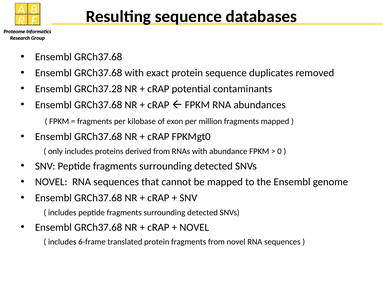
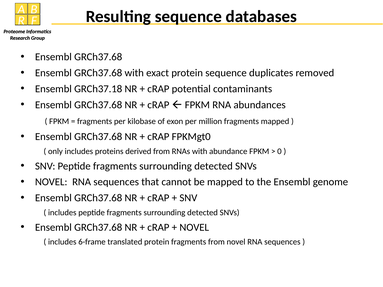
GRCh37.28: GRCh37.28 -> GRCh37.18
